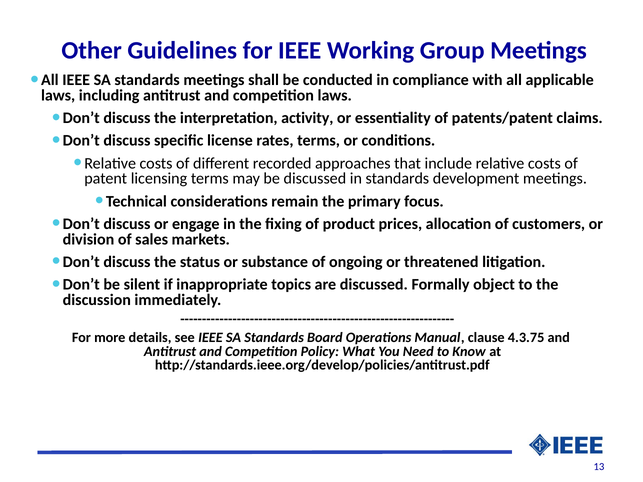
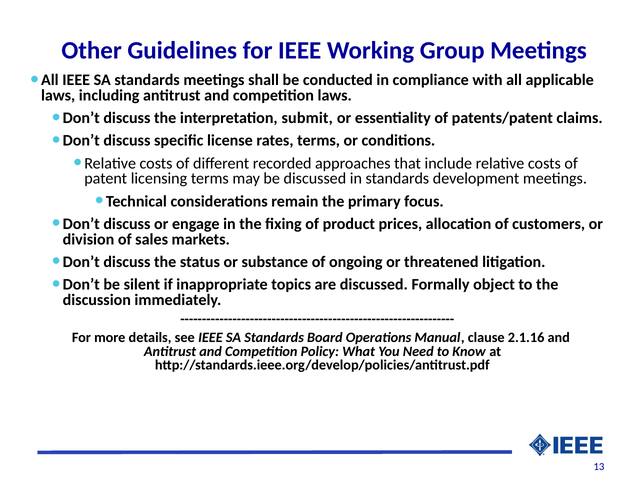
activity: activity -> submit
4.3.75: 4.3.75 -> 2.1.16
